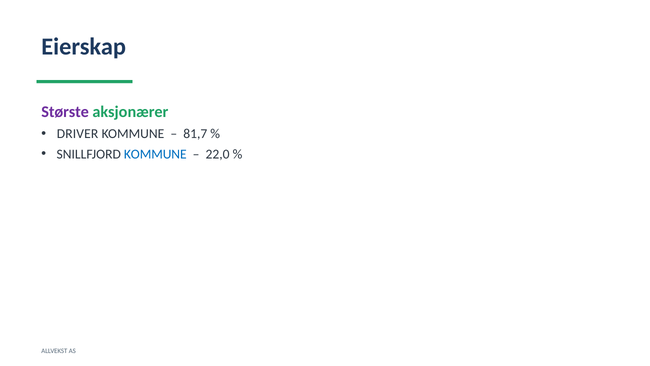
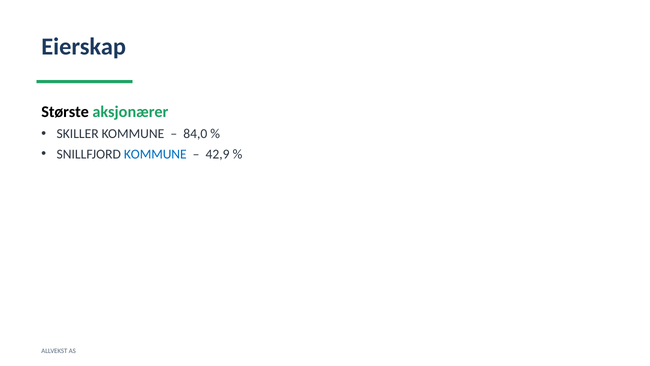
Største colour: purple -> black
DRIVER: DRIVER -> SKILLER
81,7: 81,7 -> 84,0
22,0: 22,0 -> 42,9
